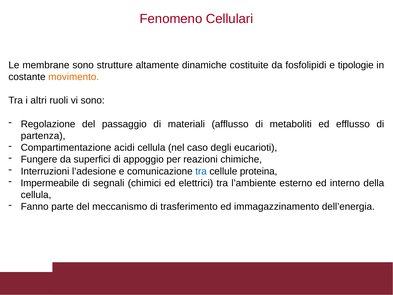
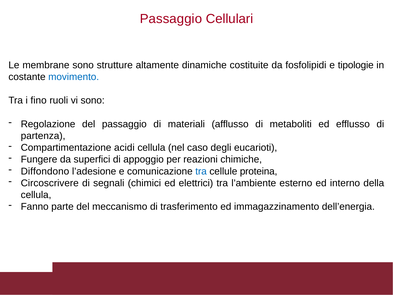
Fenomeno at (171, 19): Fenomeno -> Passaggio
movimento colour: orange -> blue
altri: altri -> fino
Interruzioni: Interruzioni -> Diffondono
Impermeabile: Impermeabile -> Circoscrivere
